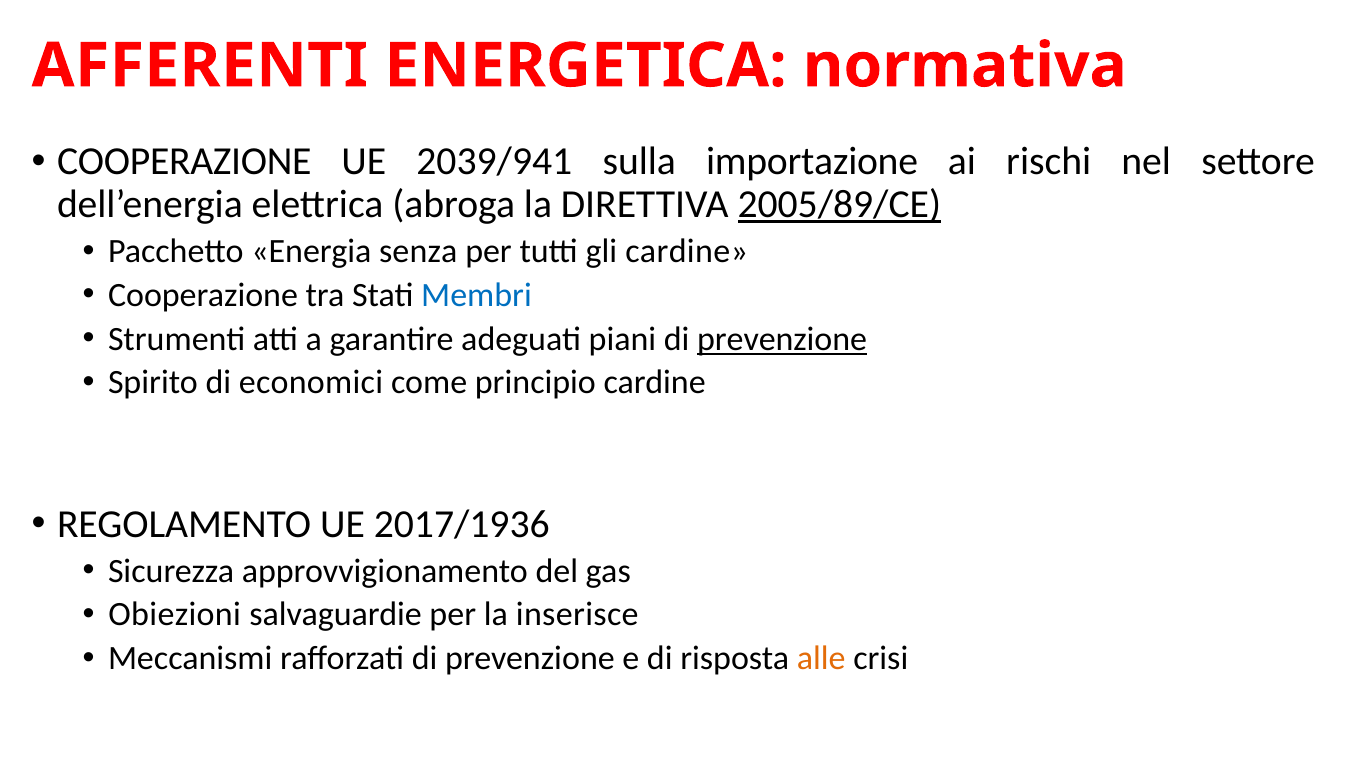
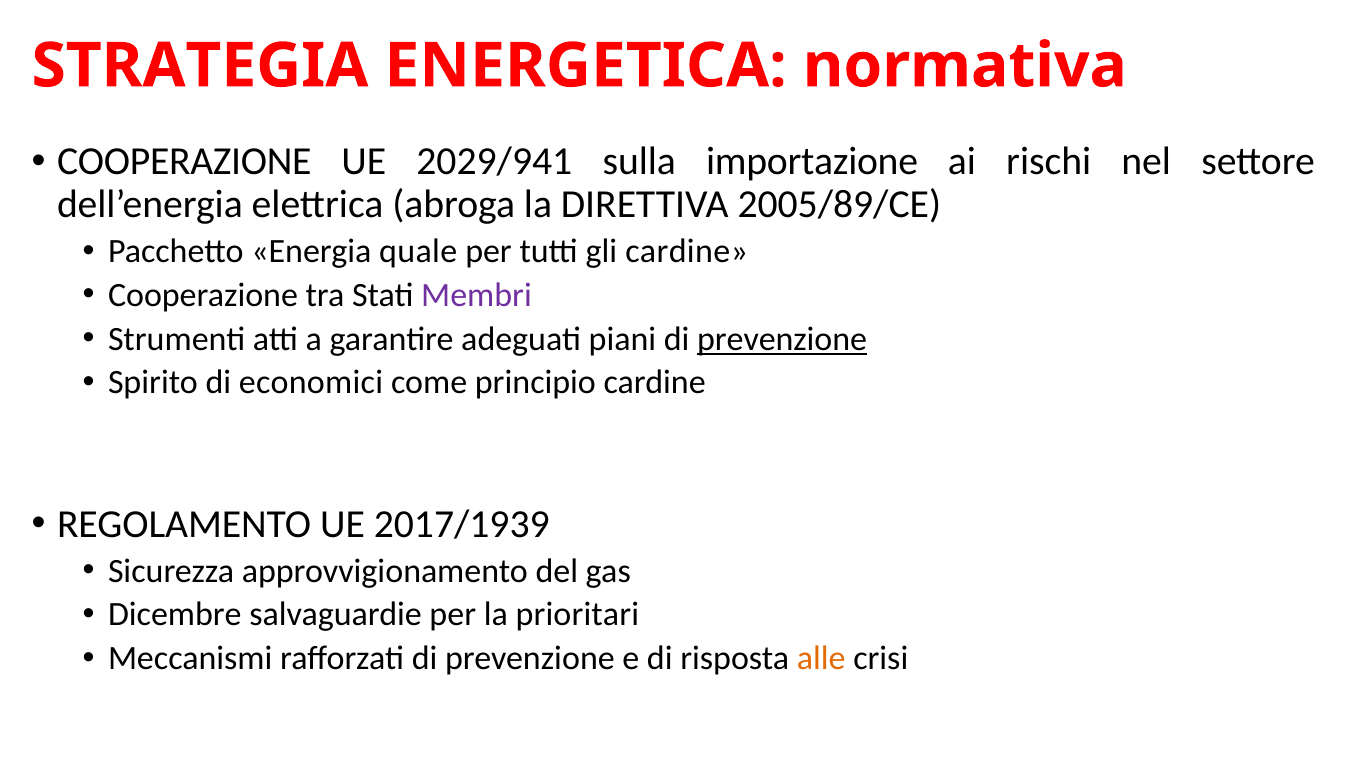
AFFERENTI: AFFERENTI -> STRATEGIA
2039/941: 2039/941 -> 2029/941
2005/89/CE underline: present -> none
senza: senza -> quale
Membri colour: blue -> purple
2017/1936: 2017/1936 -> 2017/1939
Obiezioni: Obiezioni -> Dicembre
inserisce: inserisce -> prioritari
